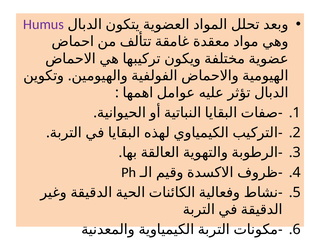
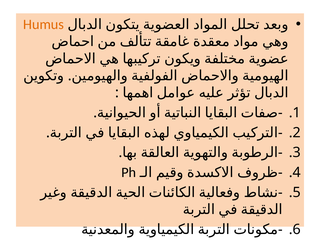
Humus colour: purple -> orange
